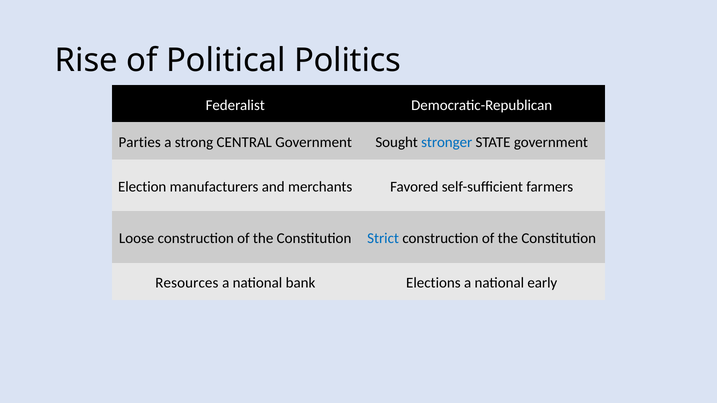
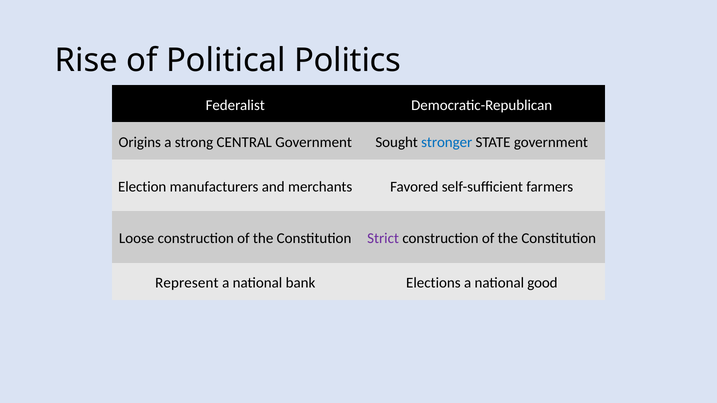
Parties: Parties -> Origins
Strict colour: blue -> purple
Resources: Resources -> Represent
early: early -> good
